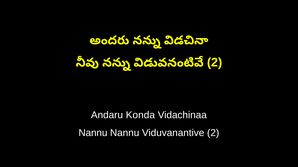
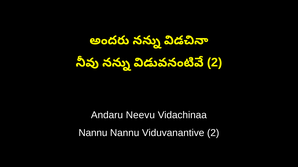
Konda: Konda -> Neevu
